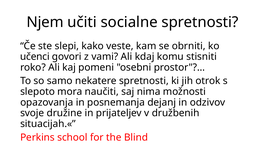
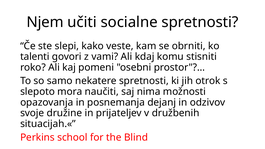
učenci: učenci -> talenti
